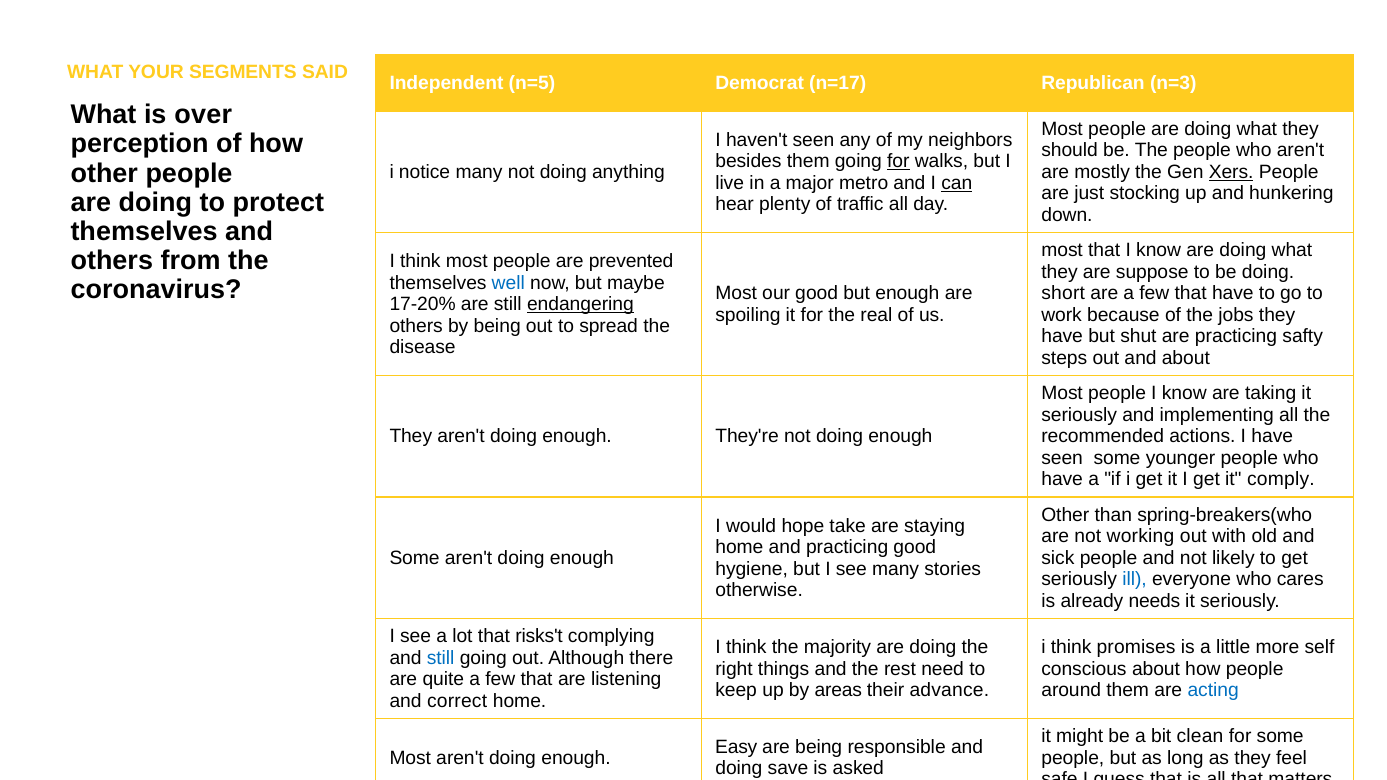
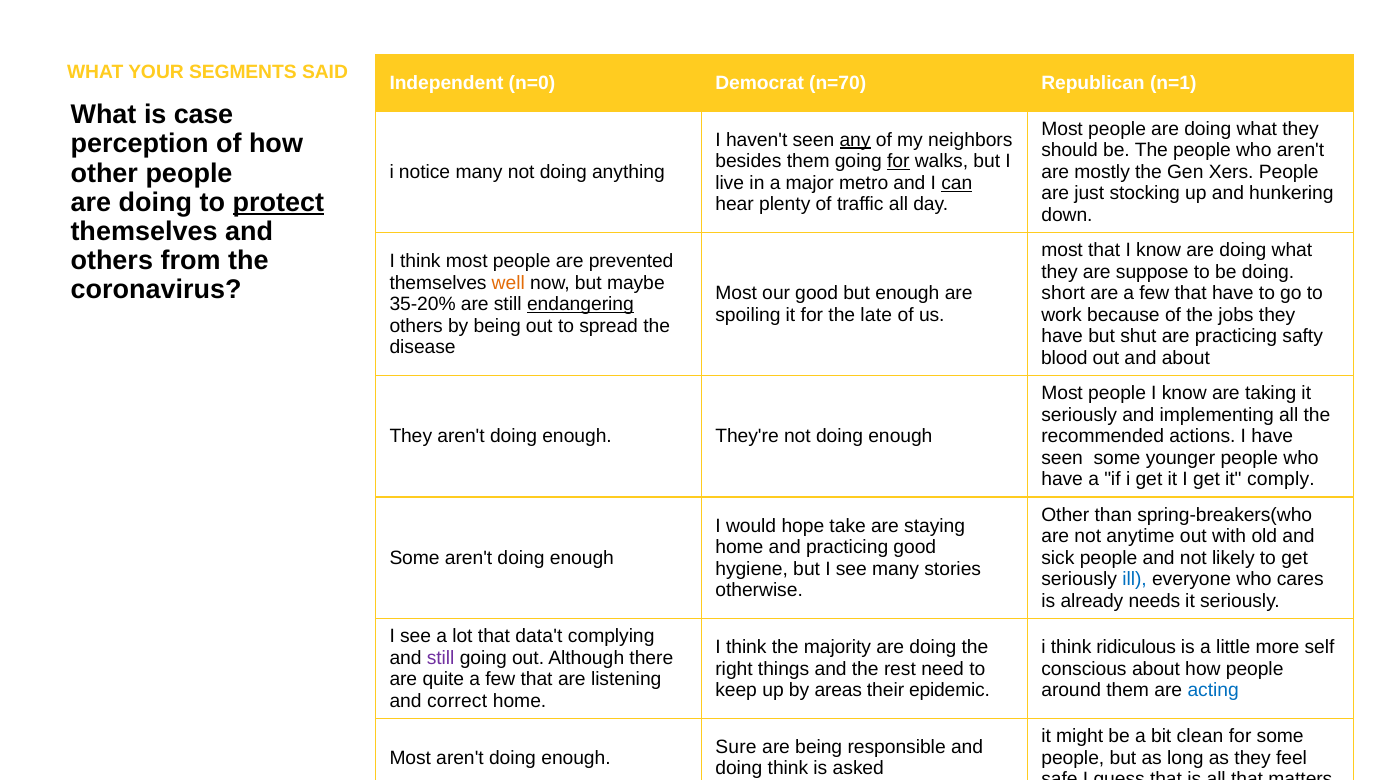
n=5: n=5 -> n=0
n=17: n=17 -> n=70
n=3: n=3 -> n=1
over: over -> case
any underline: none -> present
Xers underline: present -> none
protect underline: none -> present
well colour: blue -> orange
17-20%: 17-20% -> 35-20%
real: real -> late
steps: steps -> blood
working: working -> anytime
risks't: risks't -> data't
promises: promises -> ridiculous
still at (441, 658) colour: blue -> purple
advance: advance -> epidemic
Easy: Easy -> Sure
doing save: save -> think
